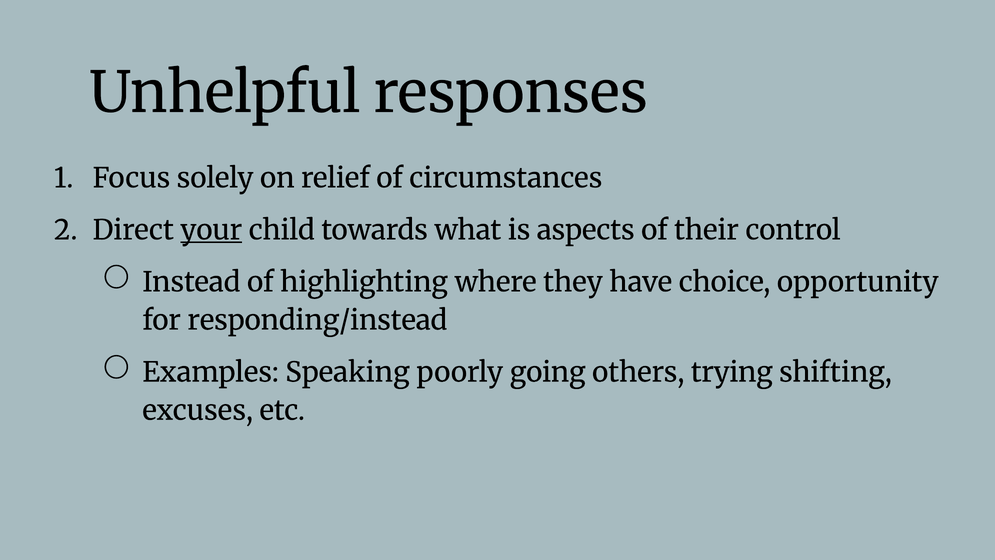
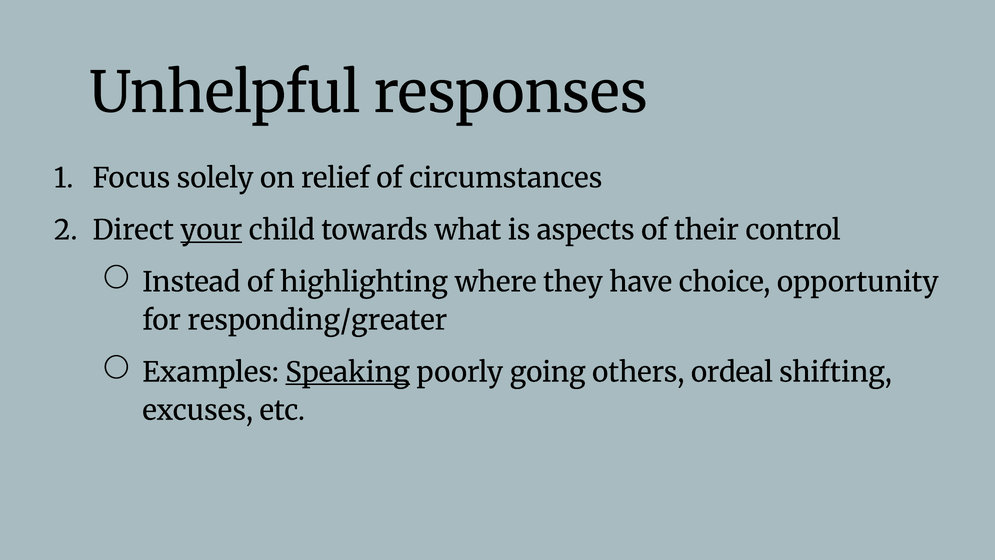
responding/instead: responding/instead -> responding/greater
Speaking underline: none -> present
trying: trying -> ordeal
